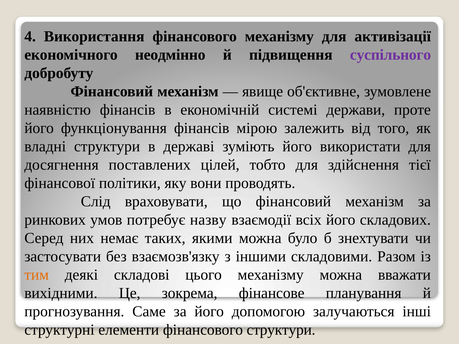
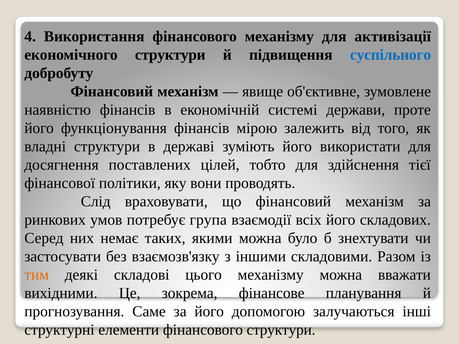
економічного неодмінно: неодмінно -> структури
суспільного colour: purple -> blue
назву: назву -> група
